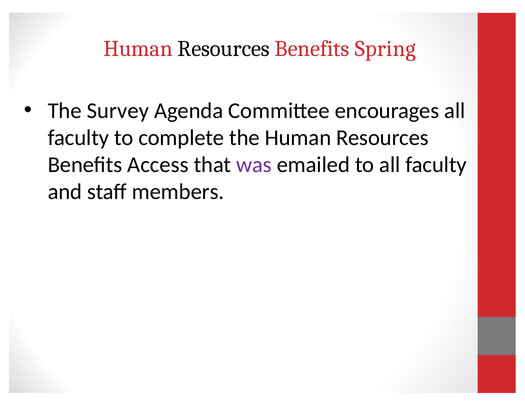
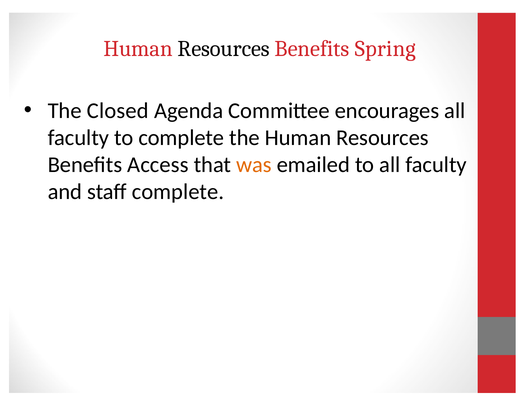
Survey: Survey -> Closed
was colour: purple -> orange
staff members: members -> complete
